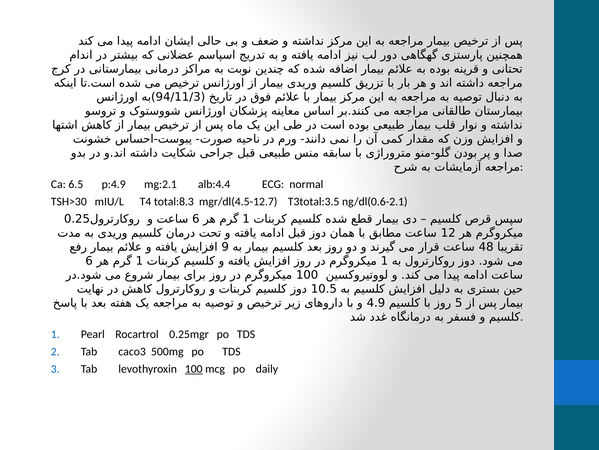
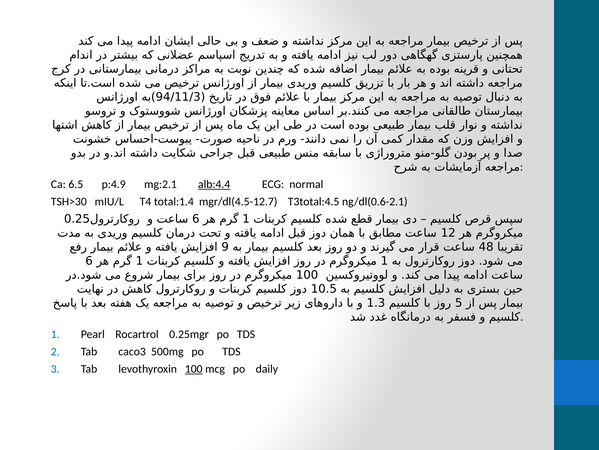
alb:4.4 underline: none -> present
total:8.3: total:8.3 -> total:1.4
T3total:3.5: T3total:3.5 -> T3total:4.5
4.9: 4.9 -> 1.3
